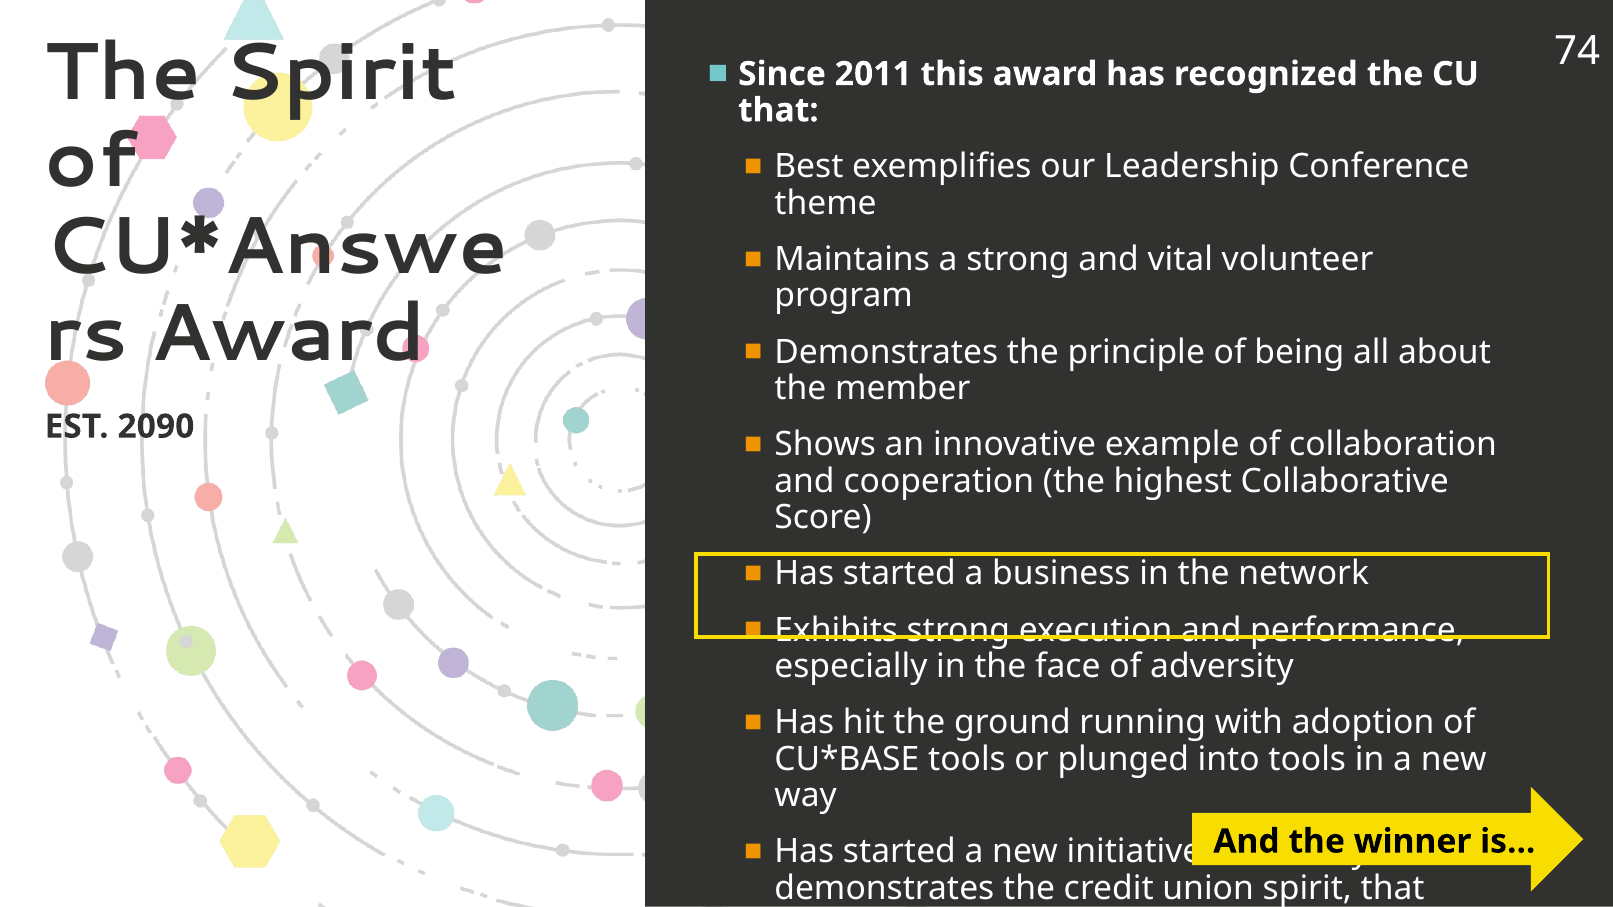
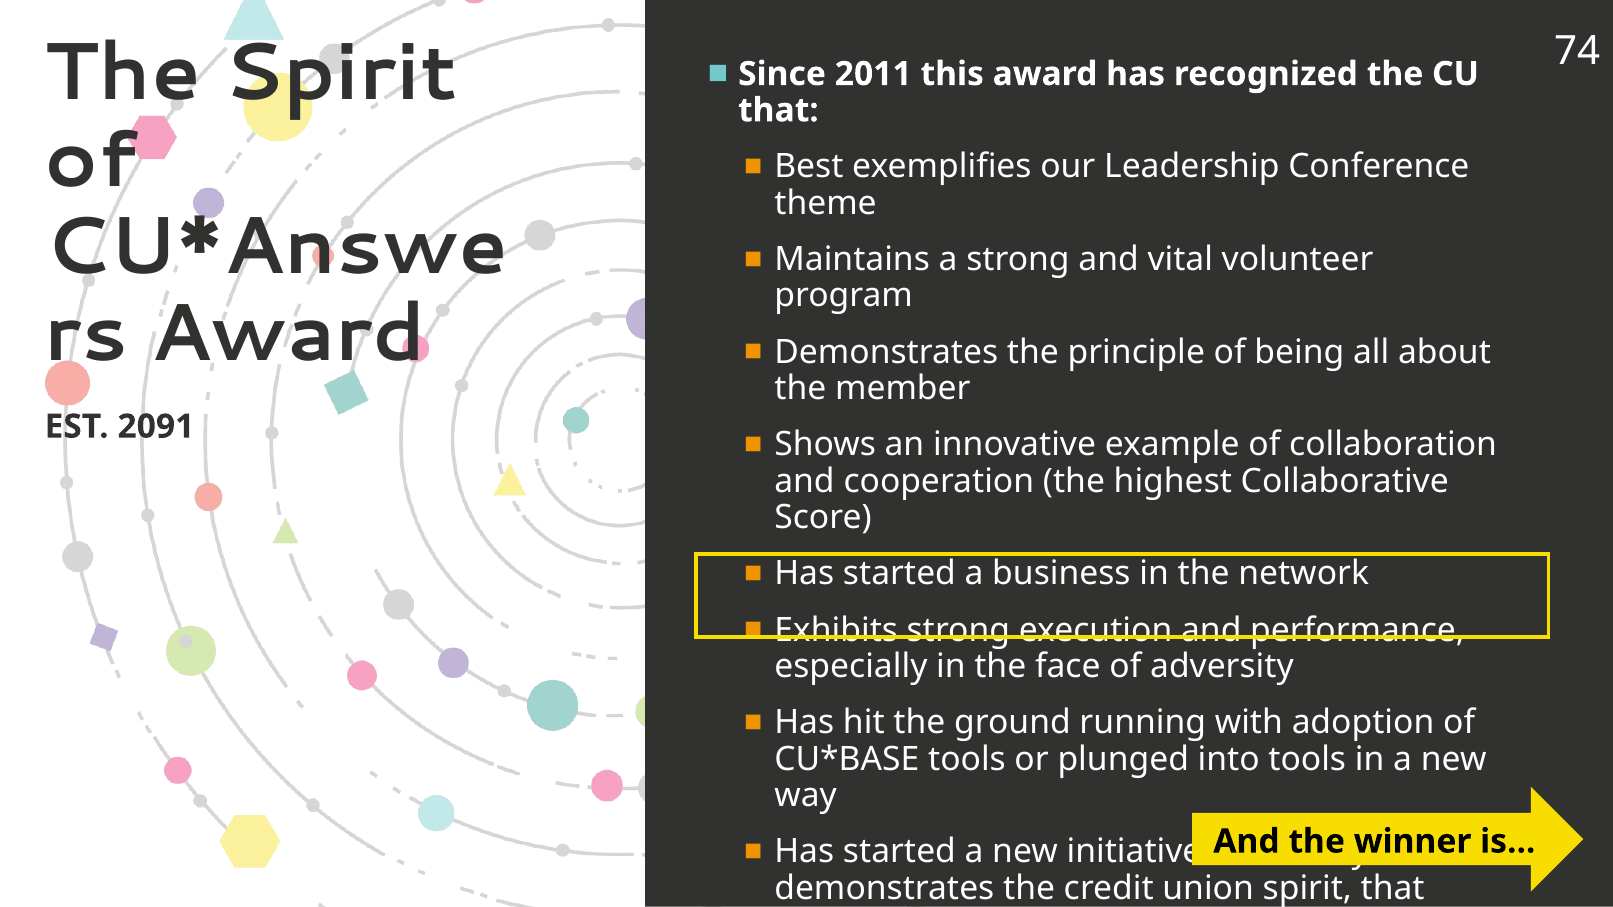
2090: 2090 -> 2091
